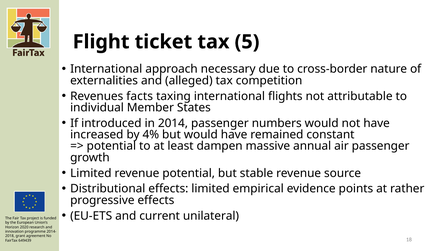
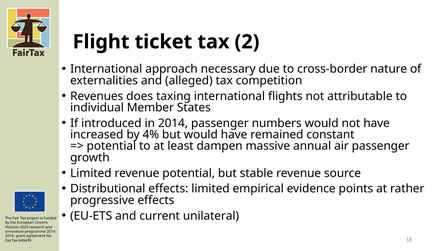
5: 5 -> 2
facts: facts -> does
